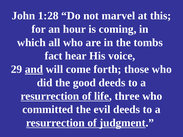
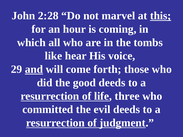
1:28: 1:28 -> 2:28
this underline: none -> present
fact: fact -> like
